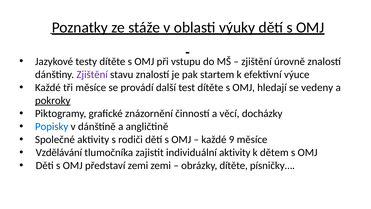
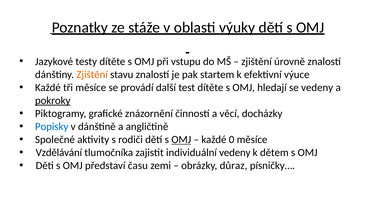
Zjištění at (92, 74) colour: purple -> orange
OMJ at (181, 139) underline: none -> present
9: 9 -> 0
individuální aktivity: aktivity -> vedeny
představí zemi: zemi -> času
obrázky dítěte: dítěte -> důraz
